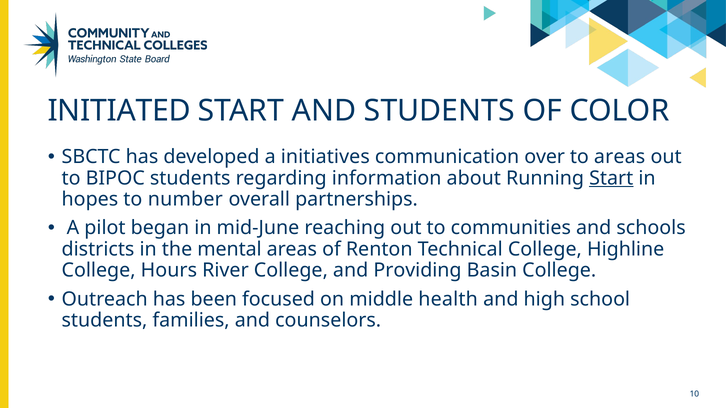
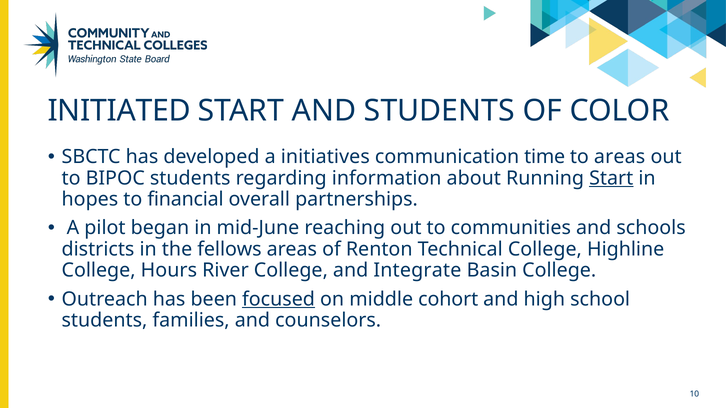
over: over -> time
number: number -> financial
mental: mental -> fellows
Providing: Providing -> Integrate
focused underline: none -> present
health: health -> cohort
